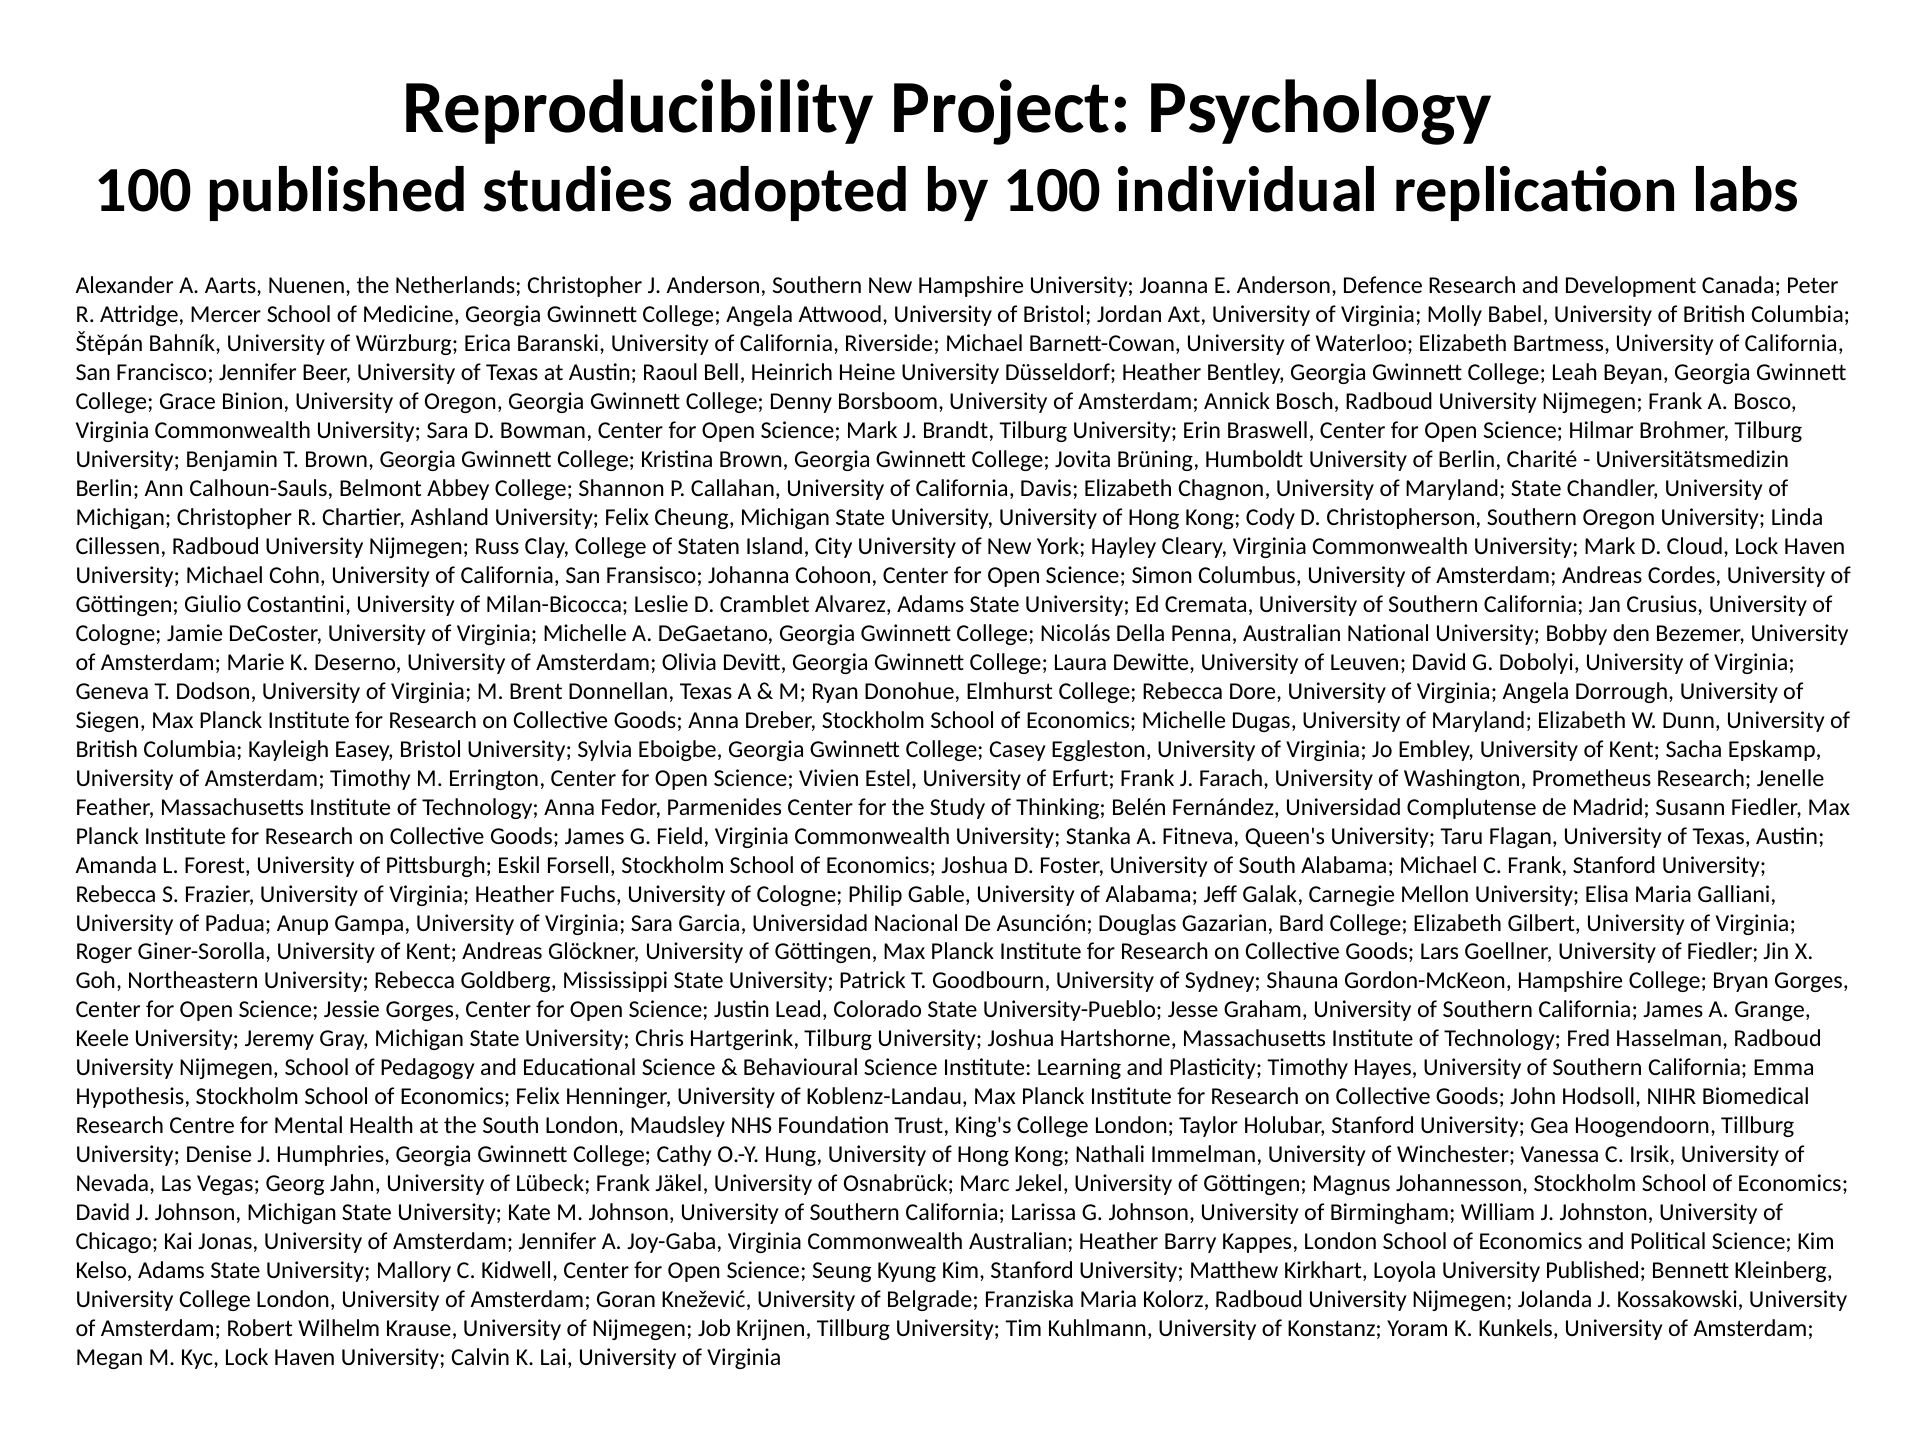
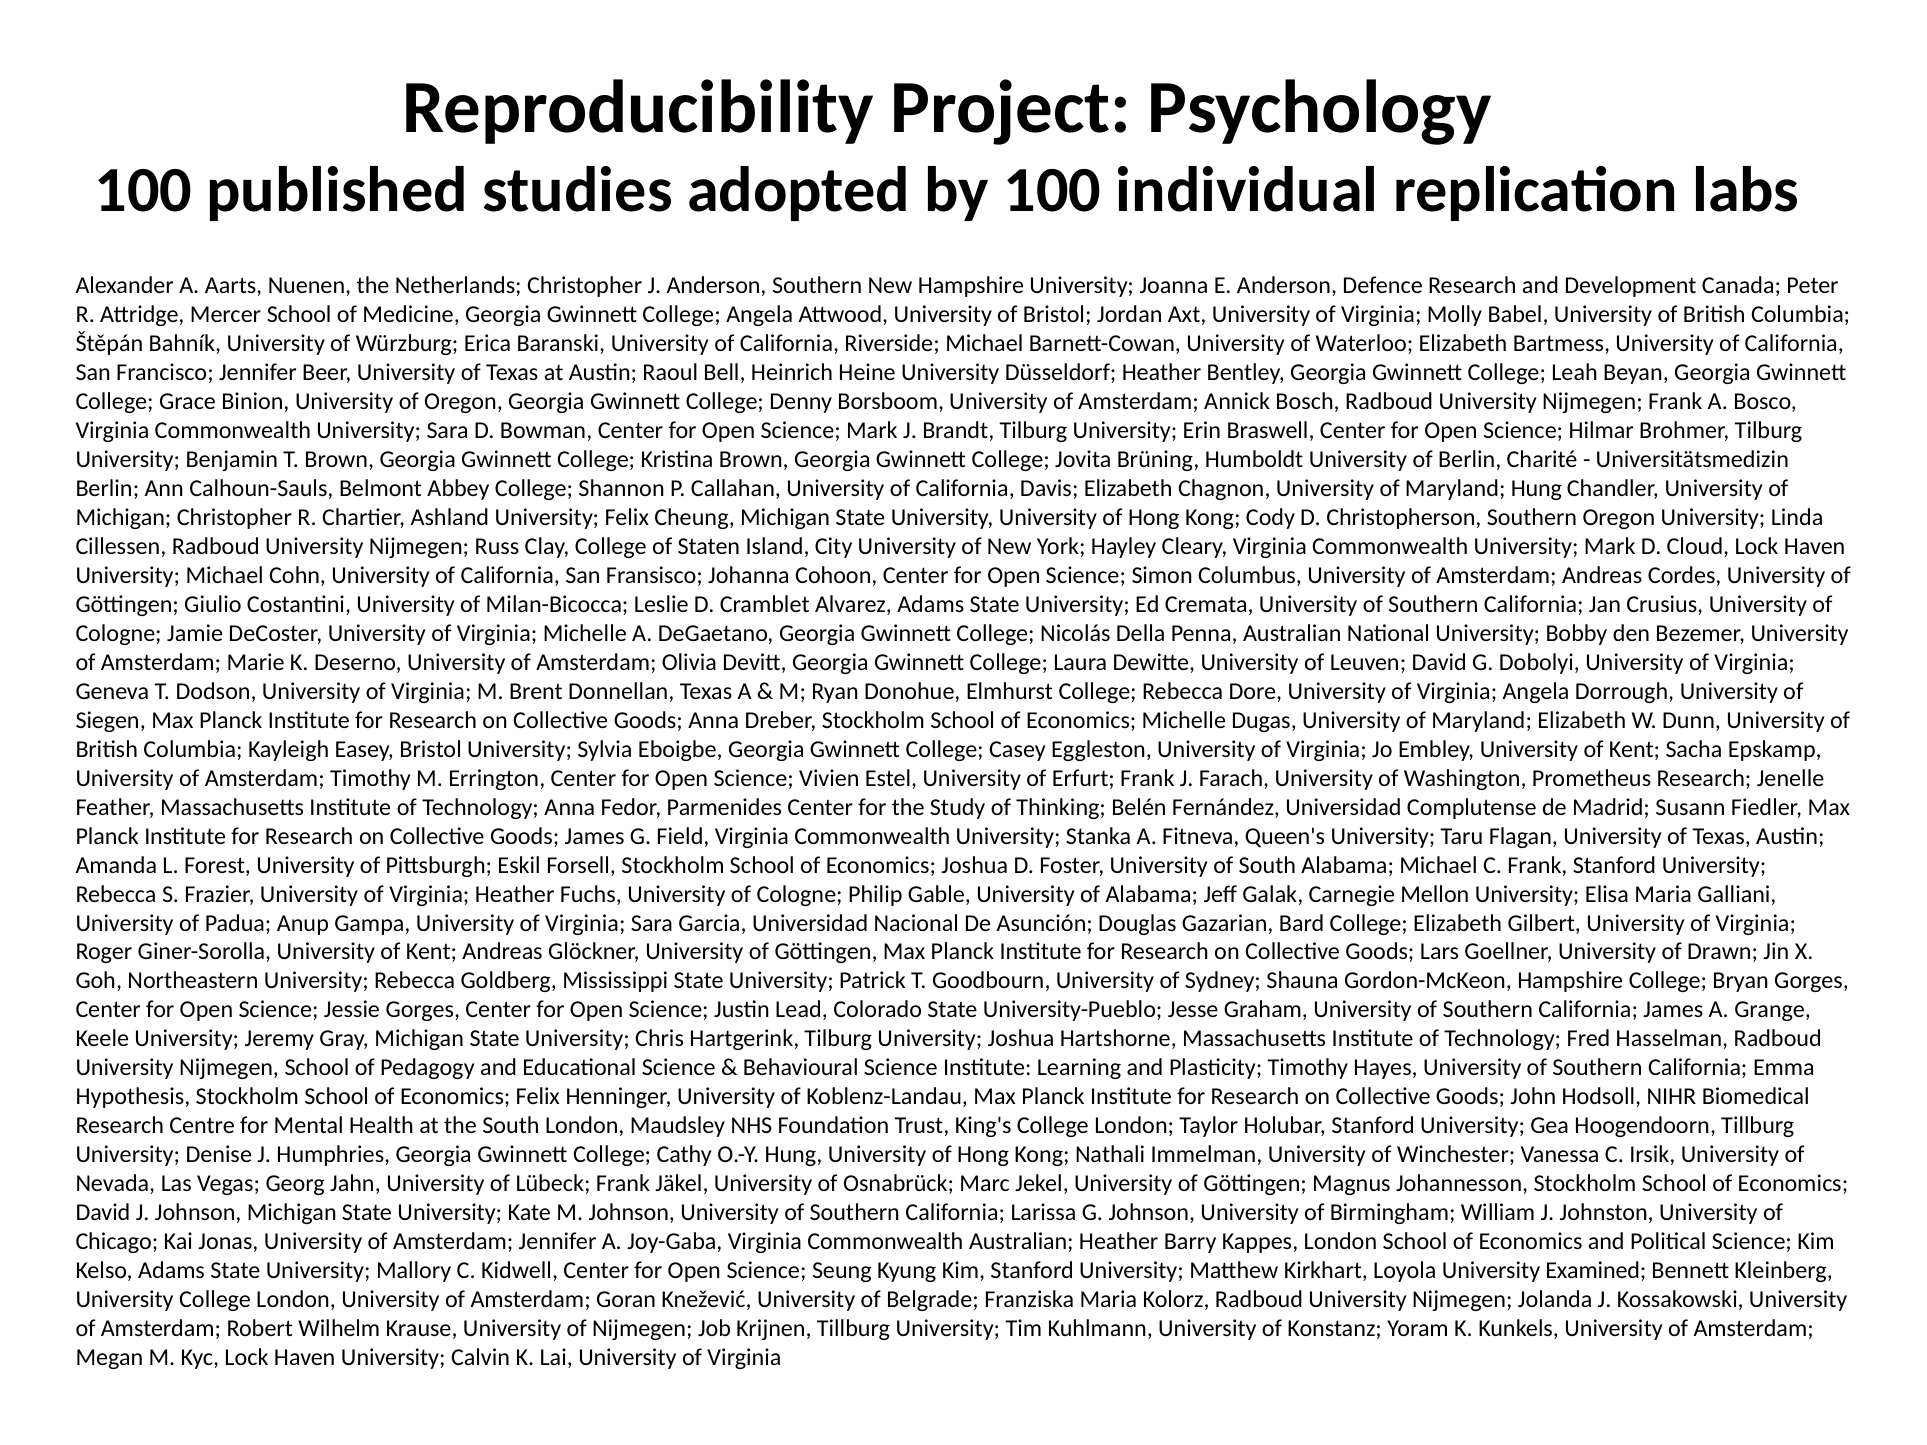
Maryland State: State -> Hung
of Fiedler: Fiedler -> Drawn
University Published: Published -> Examined
